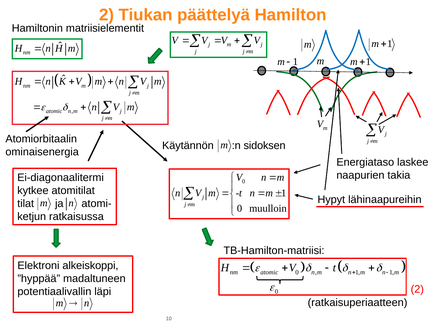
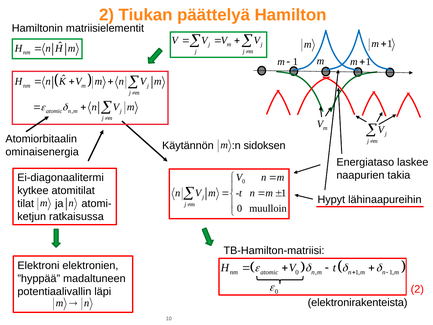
alkeiskoppi: alkeiskoppi -> elektronien
ratkaisuperiaatteen: ratkaisuperiaatteen -> elektronirakenteista
